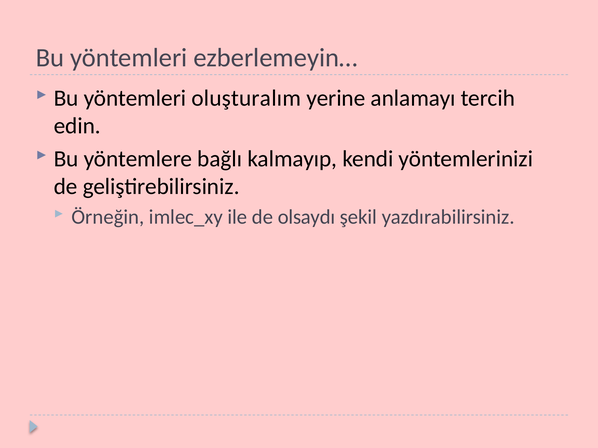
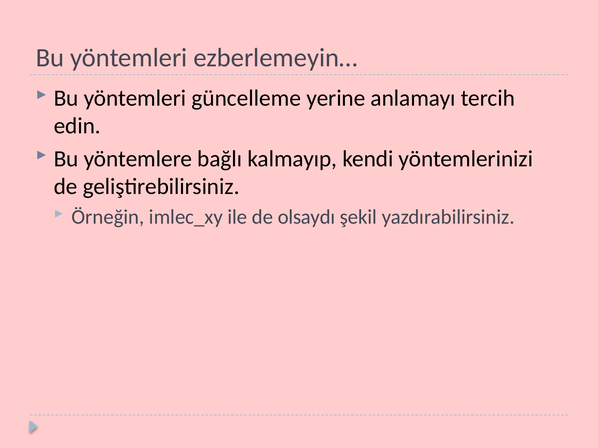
oluşturalım: oluşturalım -> güncelleme
